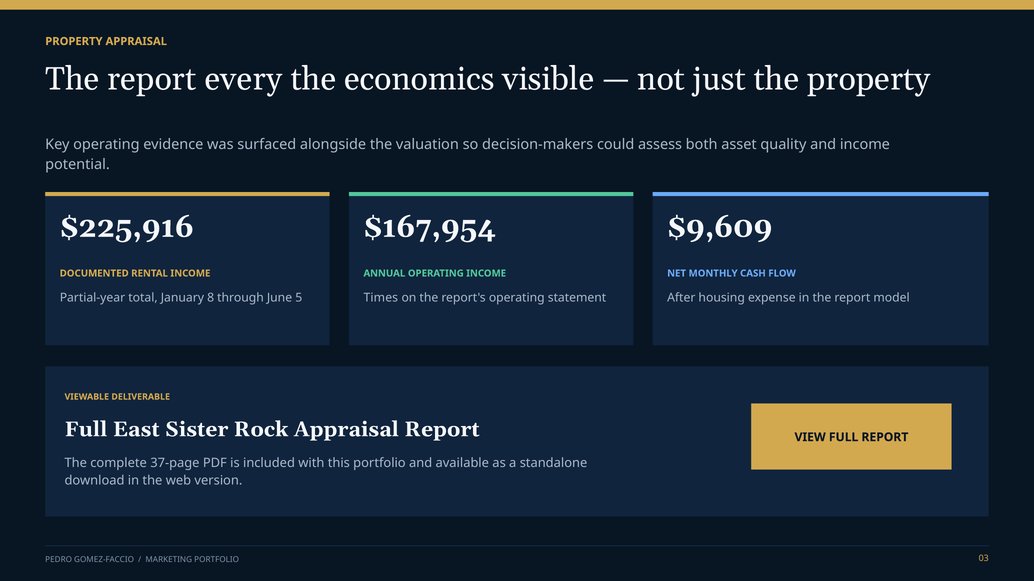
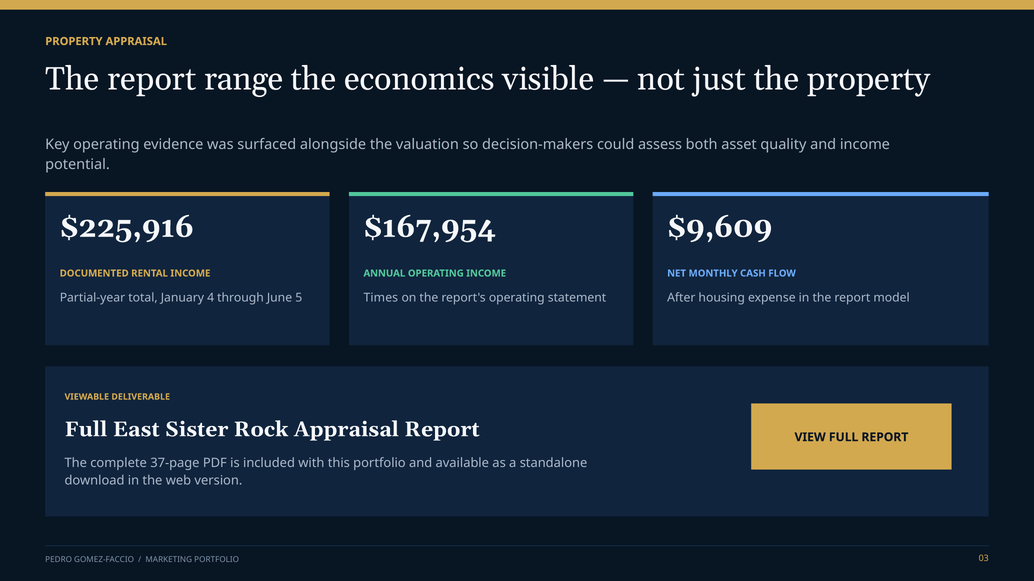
every: every -> range
8: 8 -> 4
